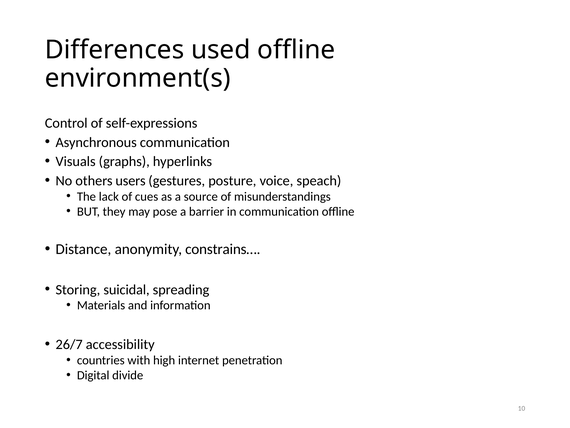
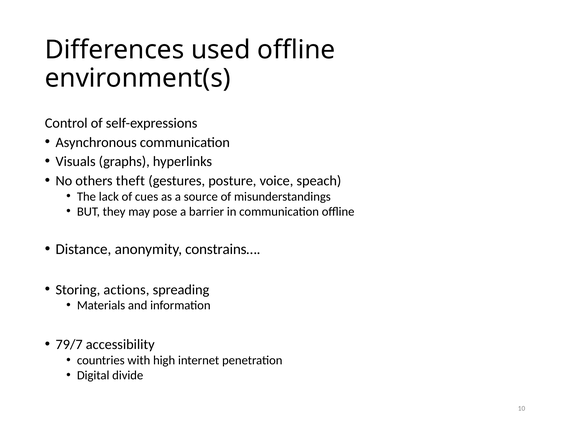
users: users -> theft
suicidal: suicidal -> actions
26/7: 26/7 -> 79/7
